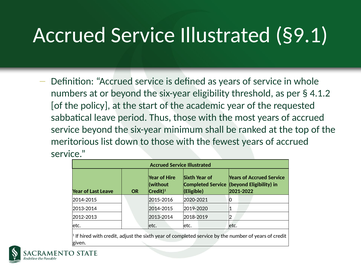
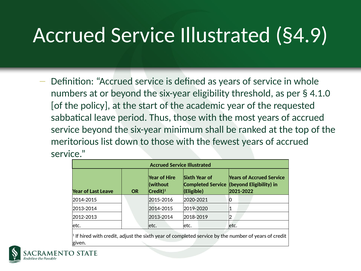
§9.1: §9.1 -> §4.9
4.1.2: 4.1.2 -> 4.1.0
